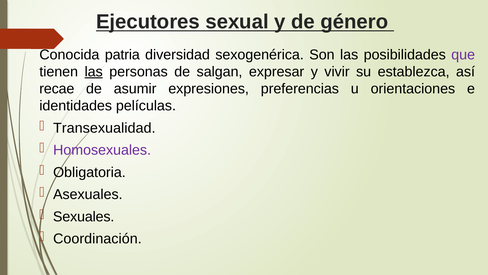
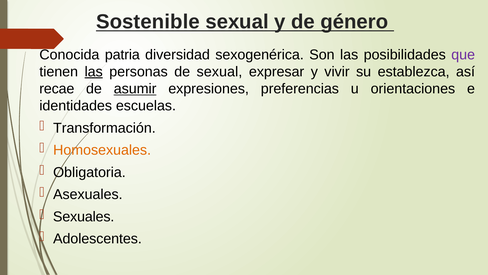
Ejecutores: Ejecutores -> Sostenible
de salgan: salgan -> sexual
asumir underline: none -> present
películas: películas -> escuelas
Transexualidad: Transexualidad -> Transformación
Homosexuales colour: purple -> orange
Coordinación: Coordinación -> Adolescentes
